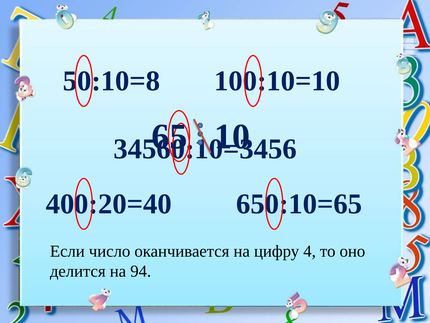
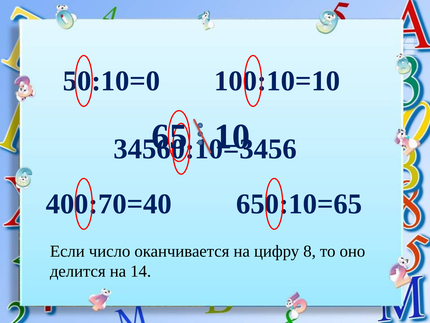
50:10=8: 50:10=8 -> 50:10=0
400:20=40: 400:20=40 -> 400:70=40
4: 4 -> 8
94: 94 -> 14
